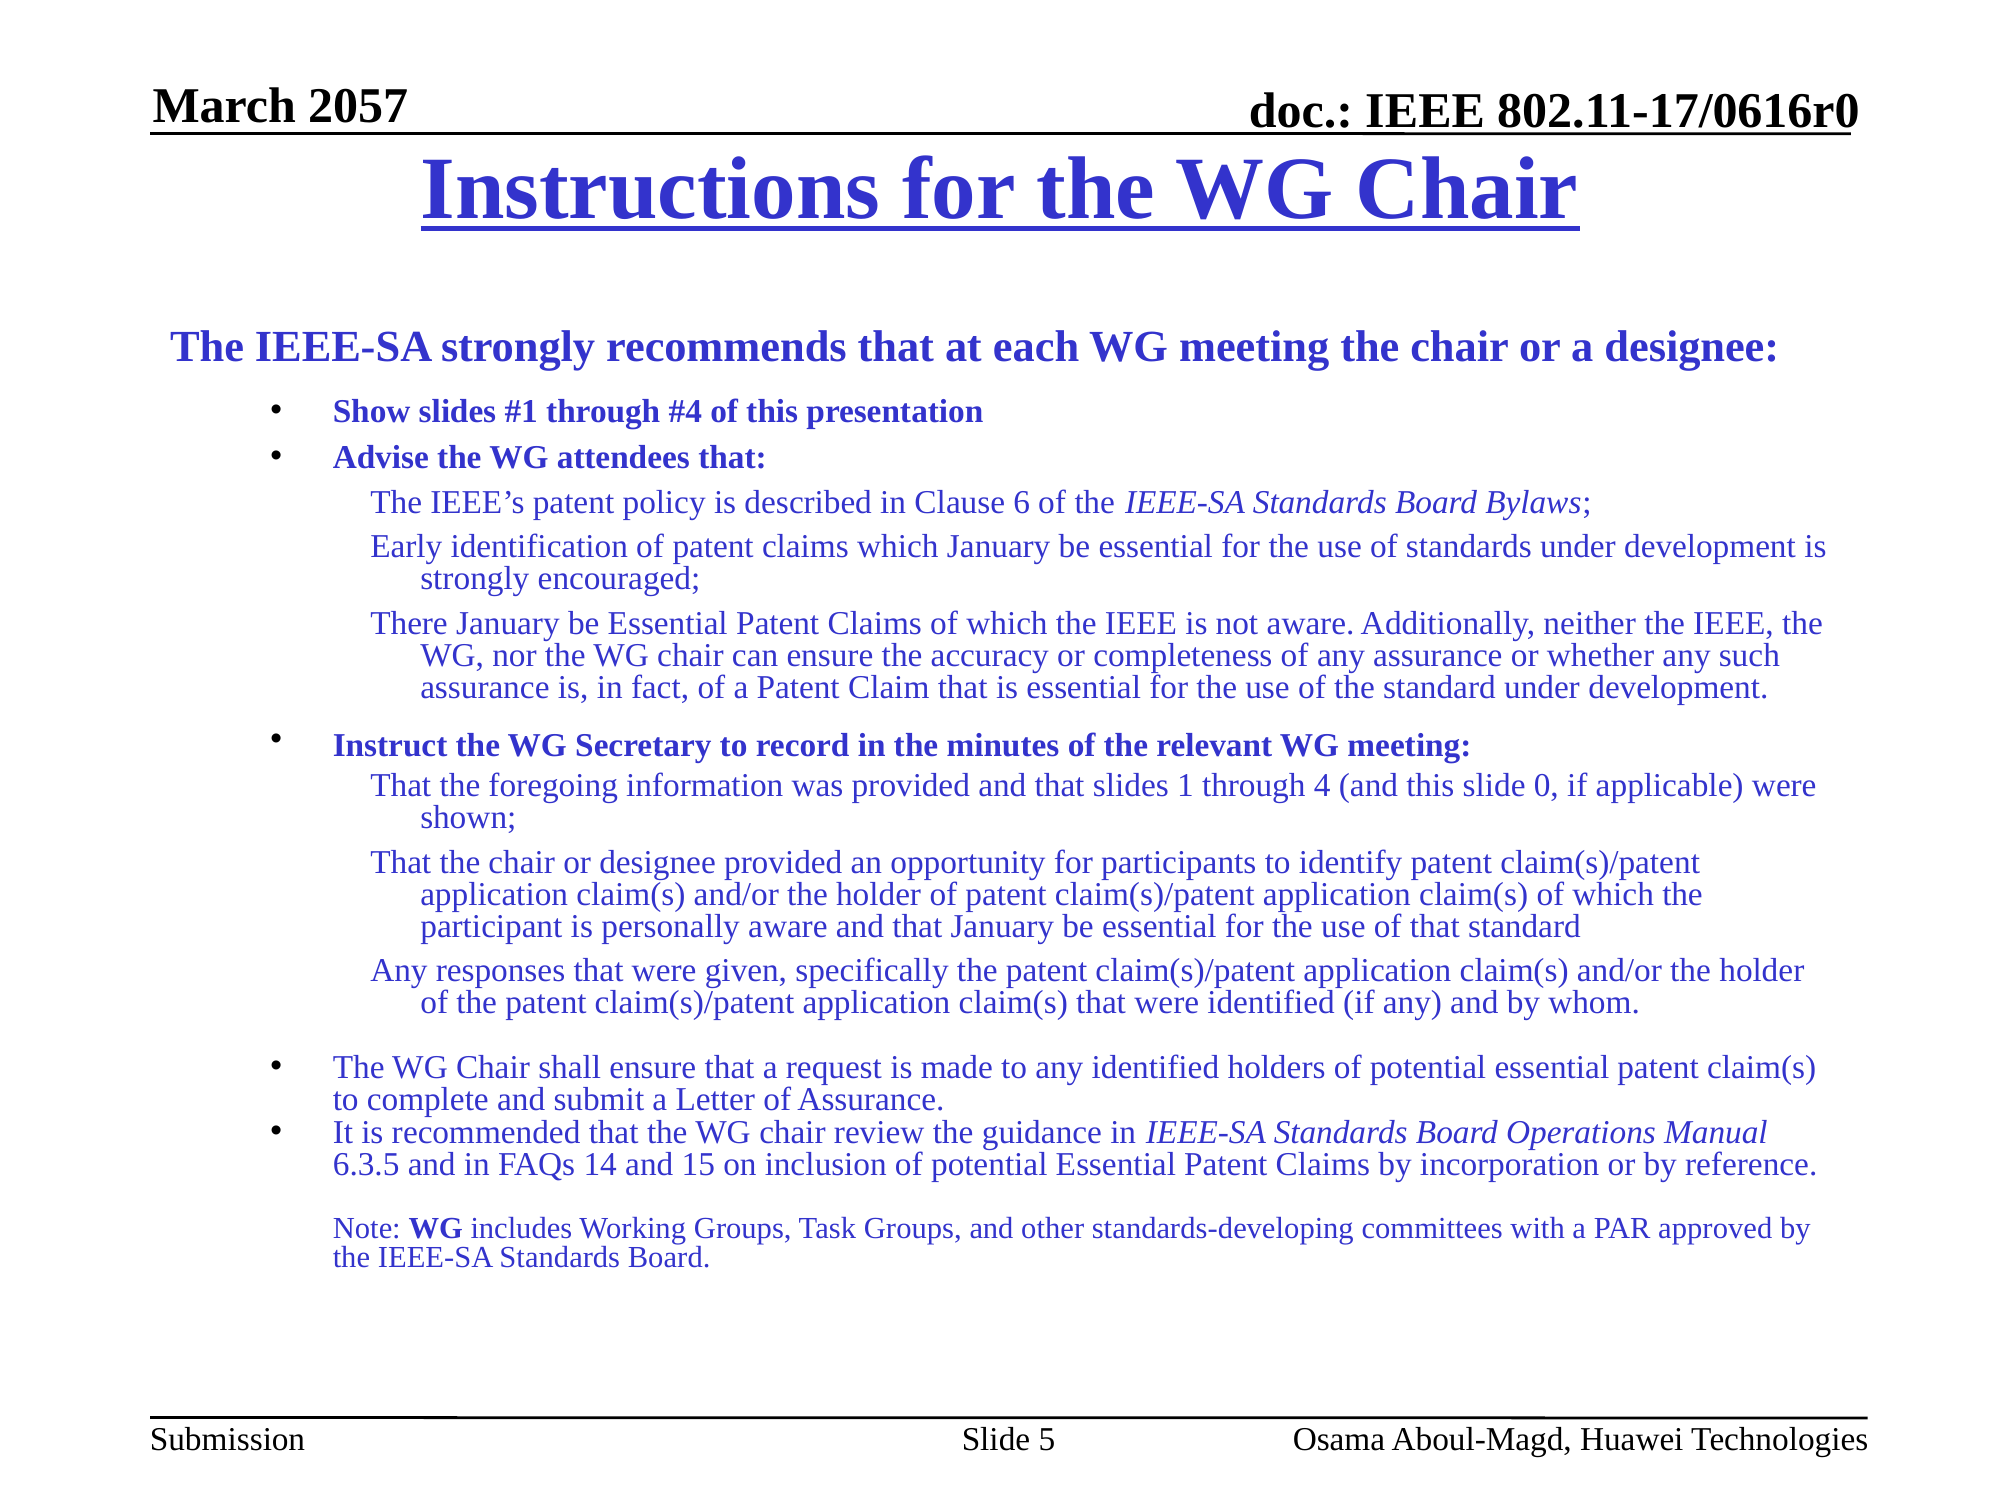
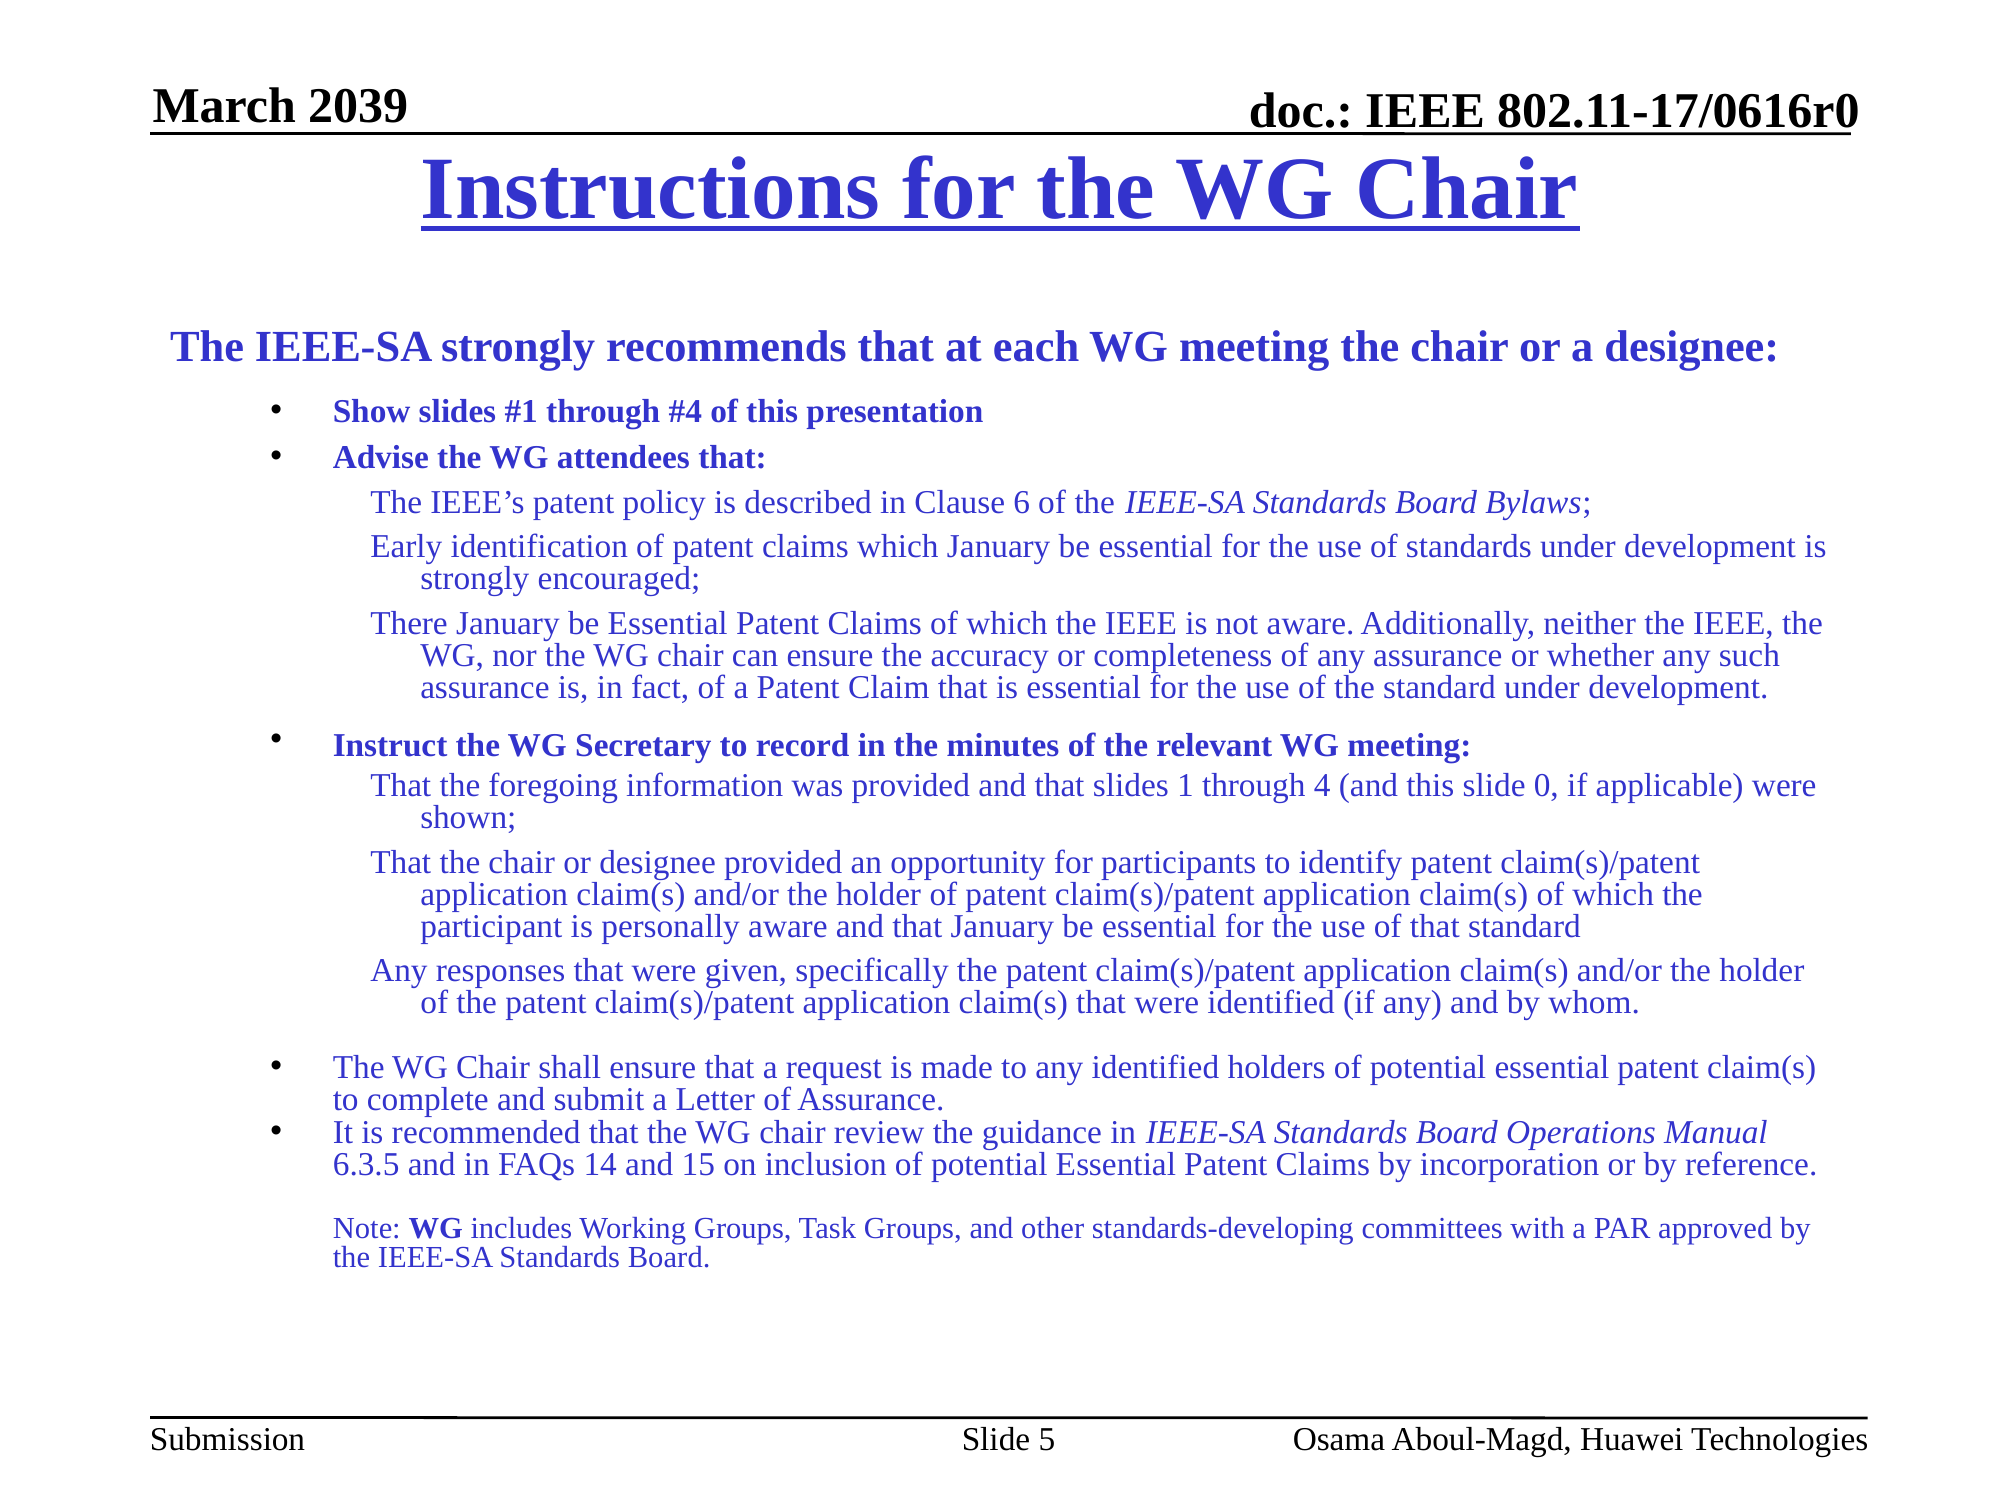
2057: 2057 -> 2039
